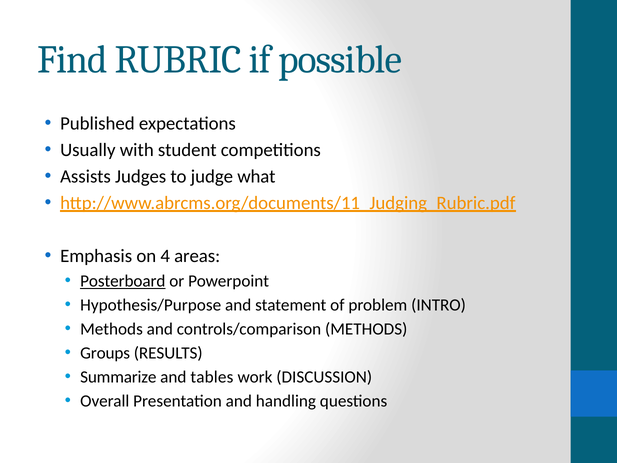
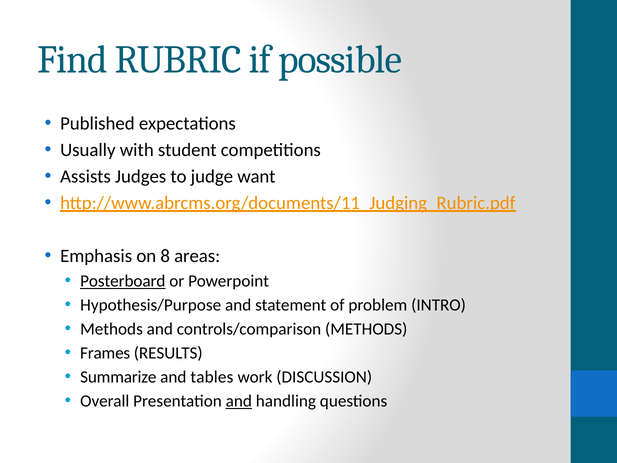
what: what -> want
4: 4 -> 8
Groups: Groups -> Frames
and at (239, 401) underline: none -> present
